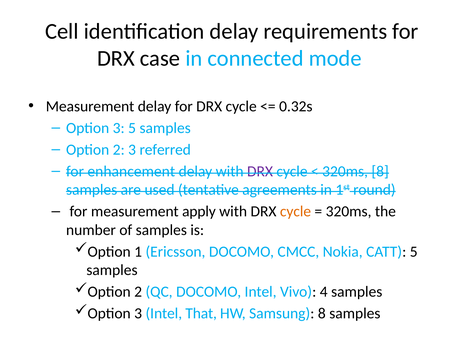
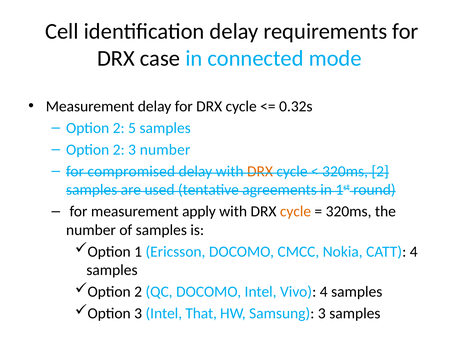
3 at (119, 128): 3 -> 2
3 referred: referred -> number
enhancement: enhancement -> compromised
DRX at (260, 171) colour: purple -> orange
320ms 8: 8 -> 2
CATT 5: 5 -> 4
Samsung 8: 8 -> 3
